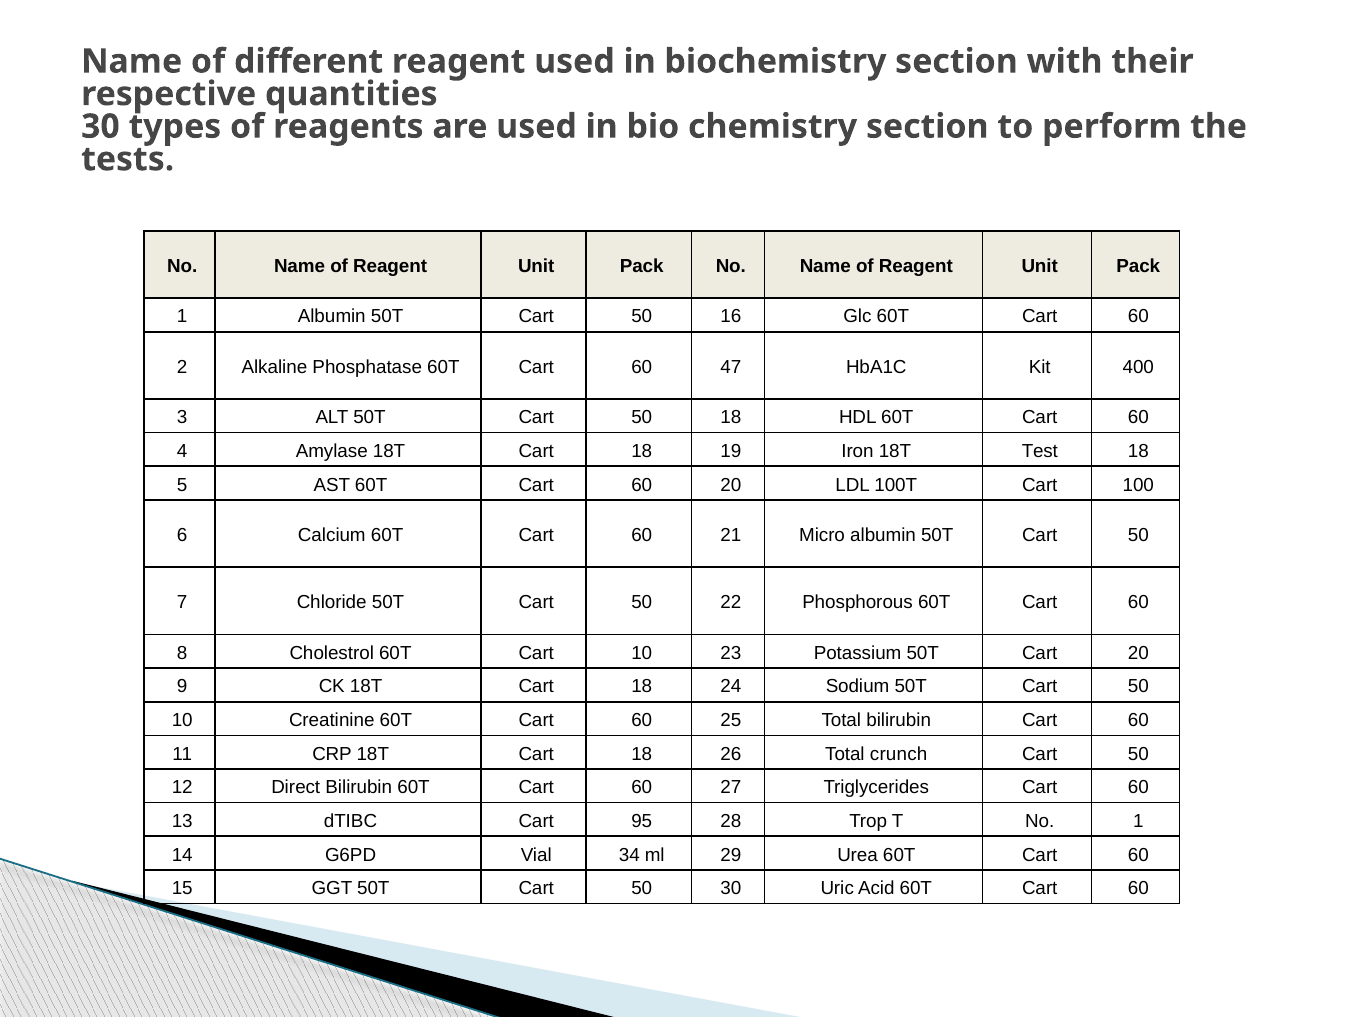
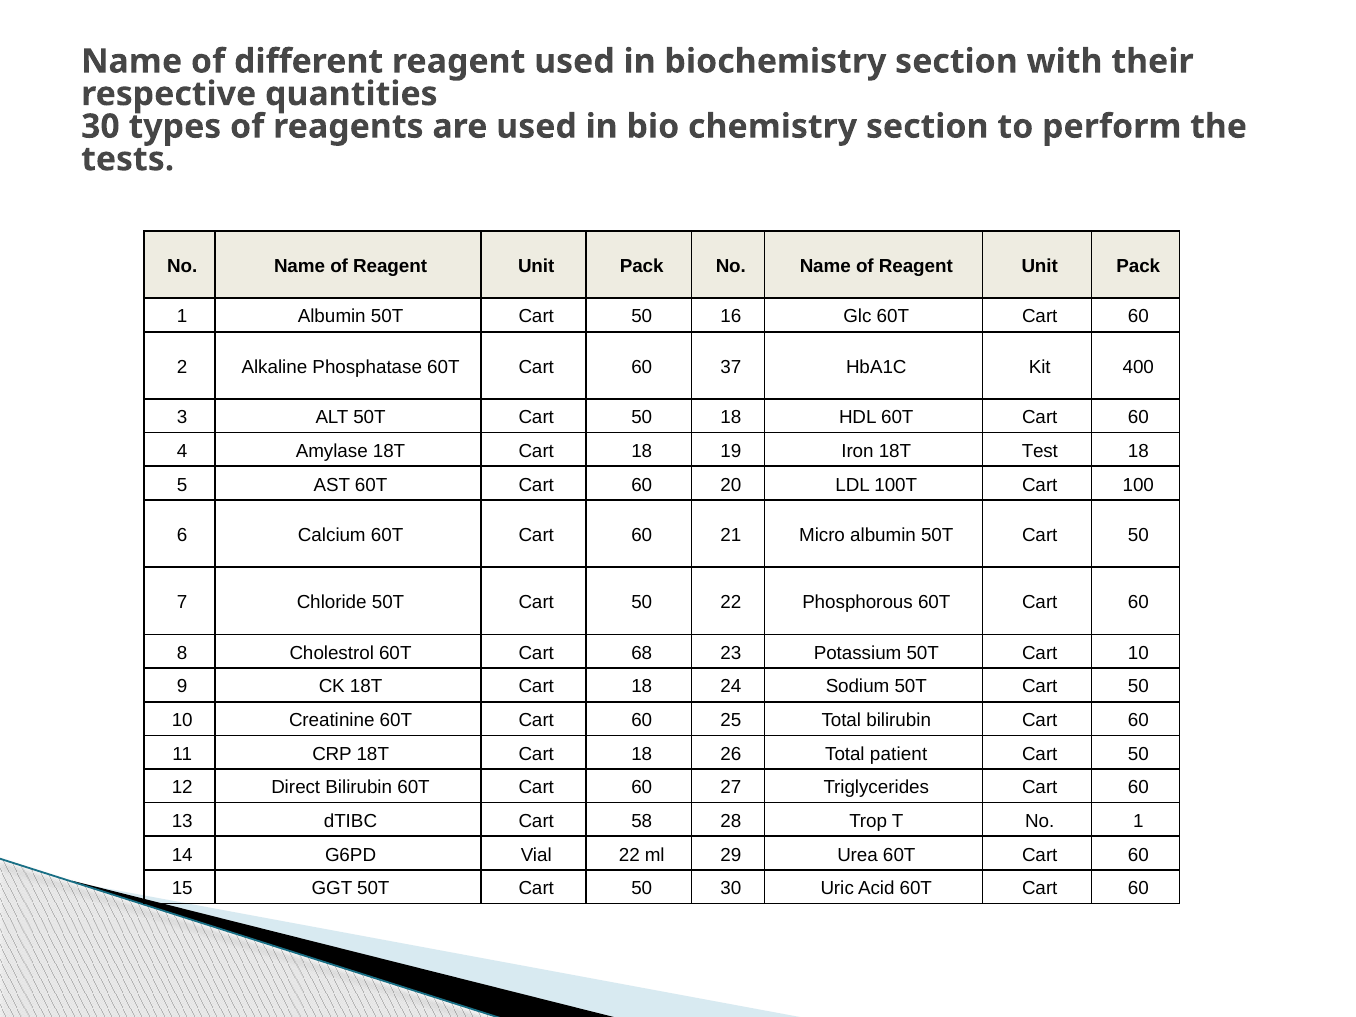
47: 47 -> 37
Cart 10: 10 -> 68
Cart 20: 20 -> 10
crunch: crunch -> patient
95: 95 -> 58
Vial 34: 34 -> 22
